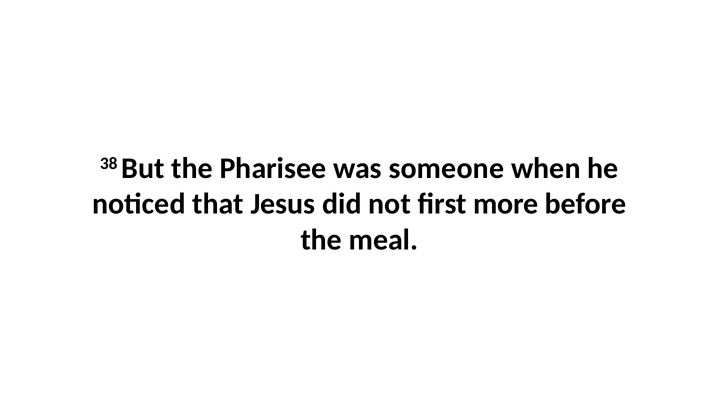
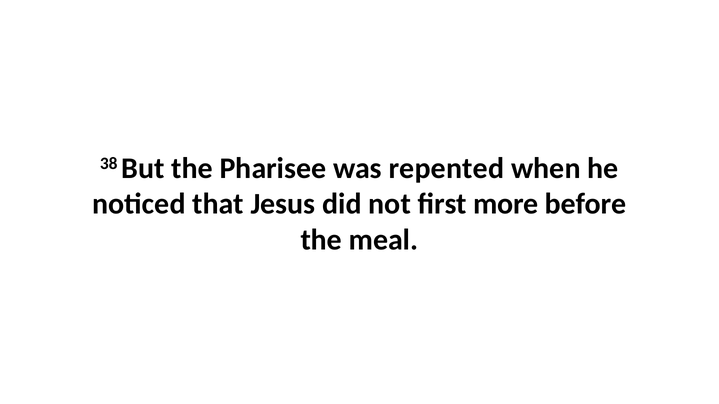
someone: someone -> repented
